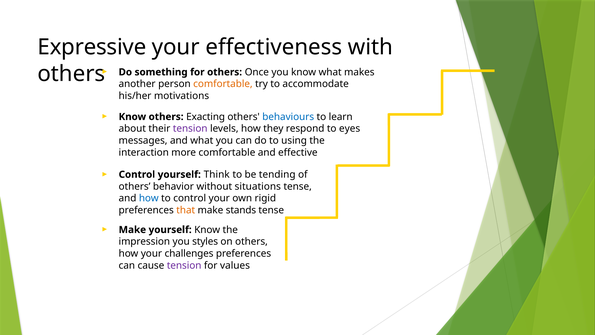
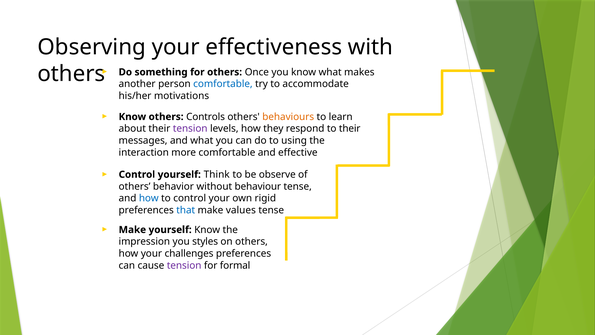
Expressive: Expressive -> Observing
comfortable at (223, 84) colour: orange -> blue
Exacting: Exacting -> Controls
behaviours colour: blue -> orange
to eyes: eyes -> their
tending: tending -> observe
situations: situations -> behaviour
that colour: orange -> blue
stands: stands -> values
values: values -> formal
